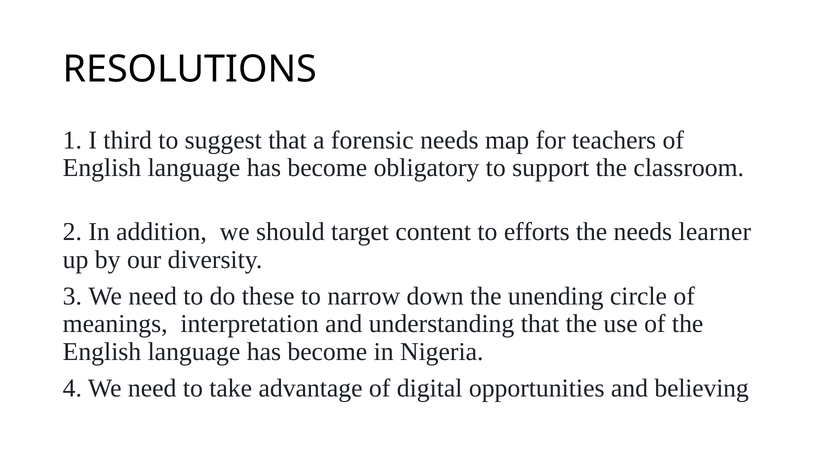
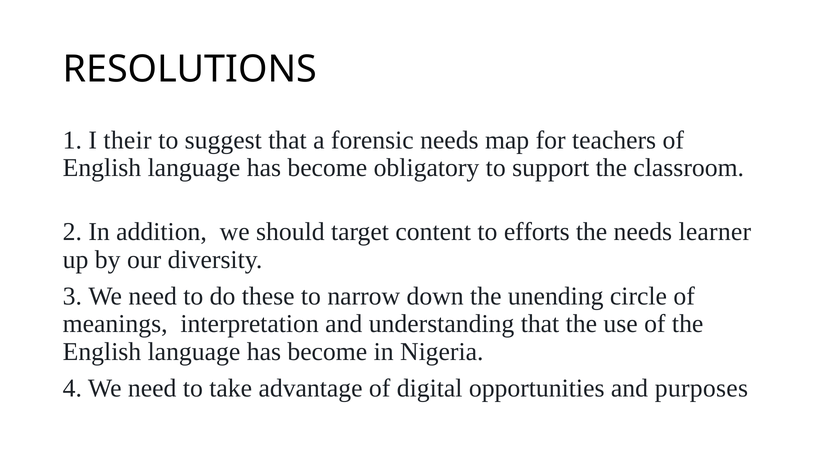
third: third -> their
believing: believing -> purposes
